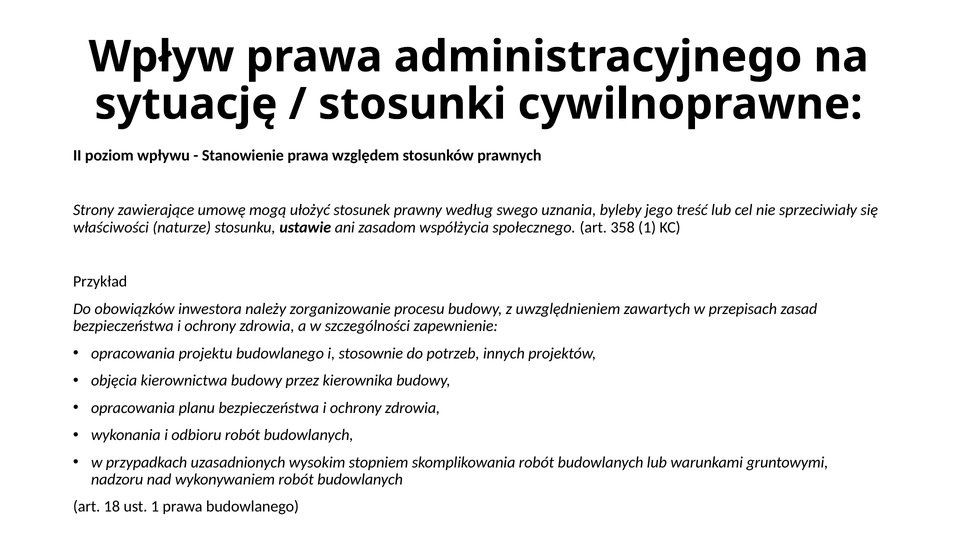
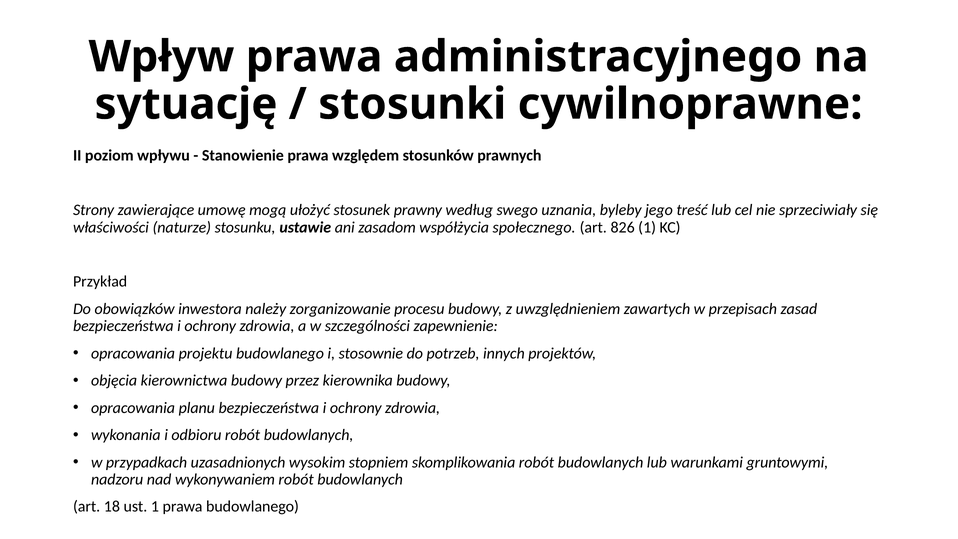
358: 358 -> 826
